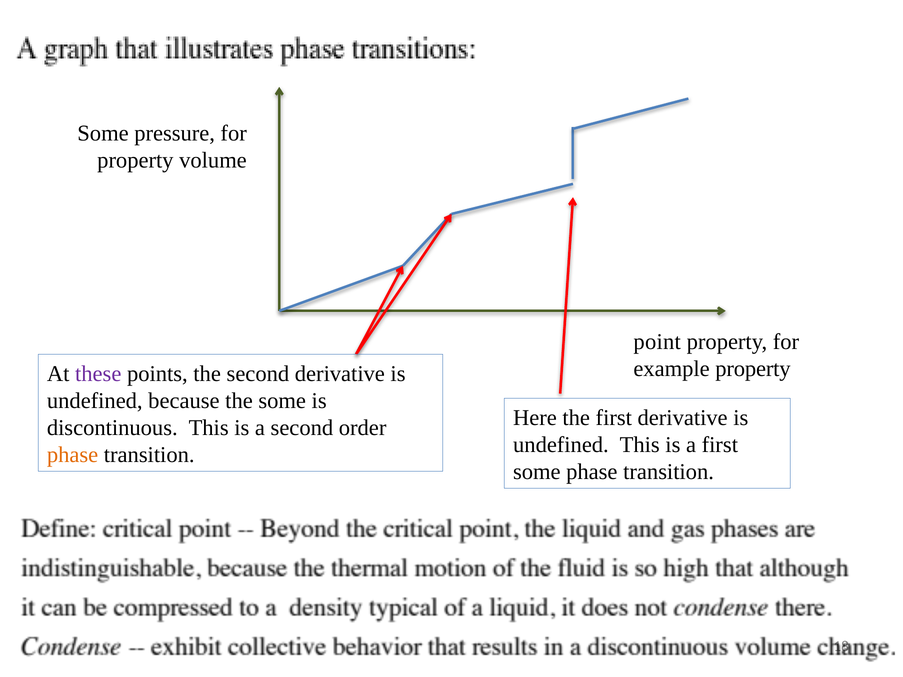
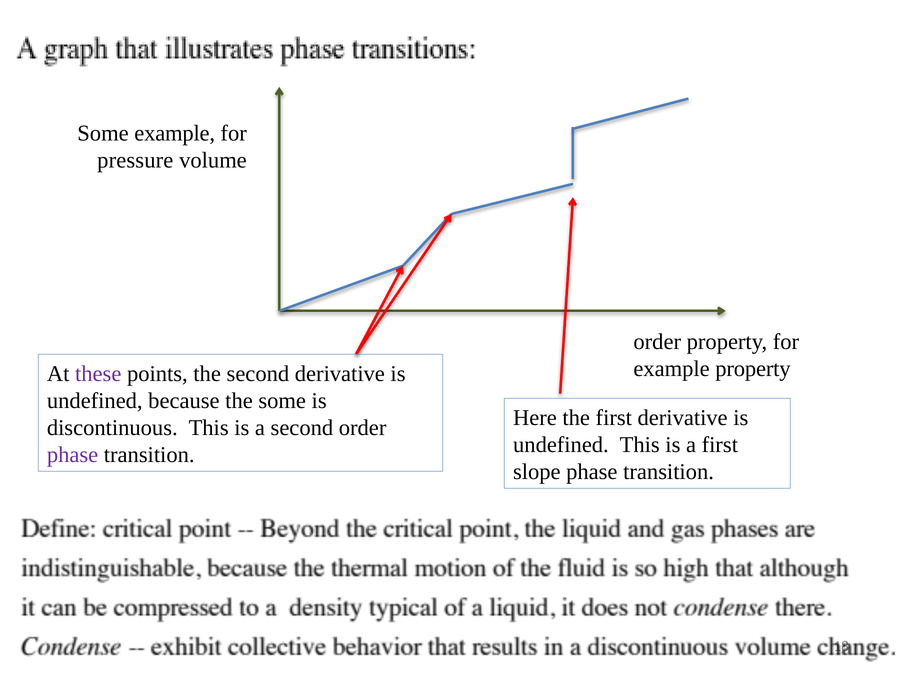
Some pressure: pressure -> example
property at (135, 160): property -> pressure
point at (657, 342): point -> order
phase at (73, 455) colour: orange -> purple
some at (537, 472): some -> slope
